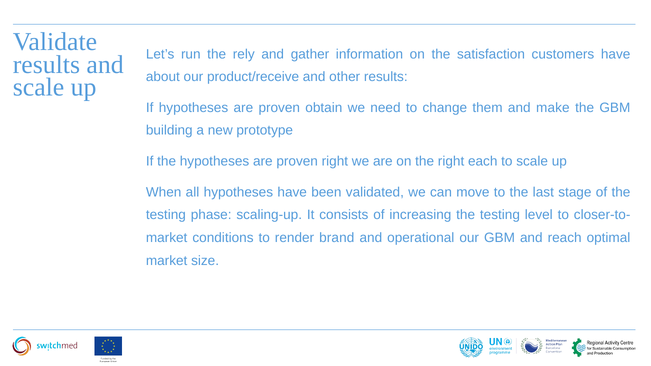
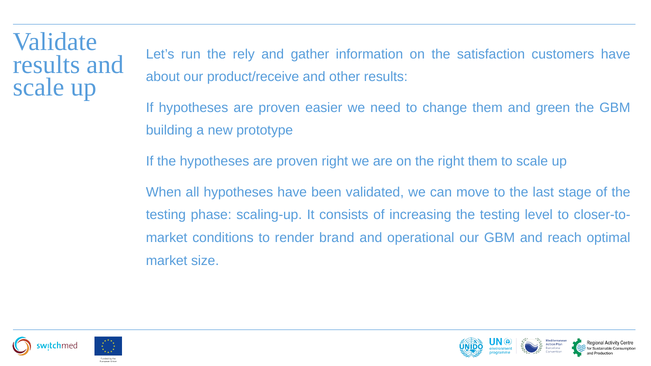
obtain: obtain -> easier
make: make -> green
right each: each -> them
